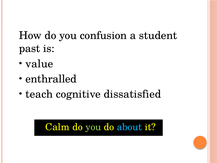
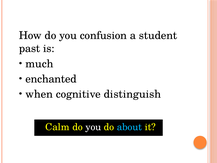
value: value -> much
enthralled: enthralled -> enchanted
teach: teach -> when
dissatisfied: dissatisfied -> distinguish
you at (93, 127) colour: light green -> white
